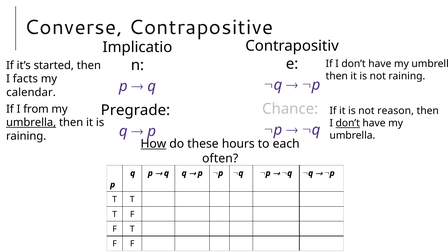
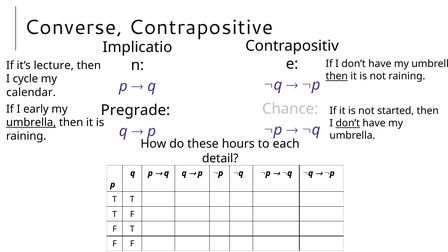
started: started -> lecture
then at (337, 76) underline: none -> present
facts: facts -> cycle
from: from -> early
reason: reason -> started
How underline: present -> none
often: often -> detail
